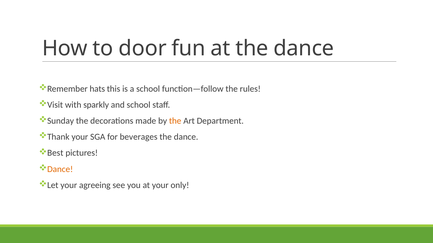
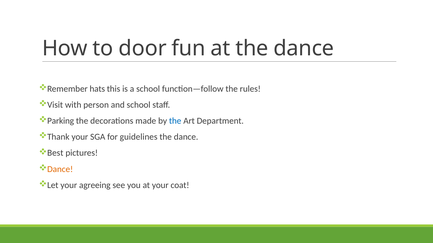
sparkly: sparkly -> person
Sunday: Sunday -> Parking
the at (175, 121) colour: orange -> blue
beverages: beverages -> guidelines
only: only -> coat
